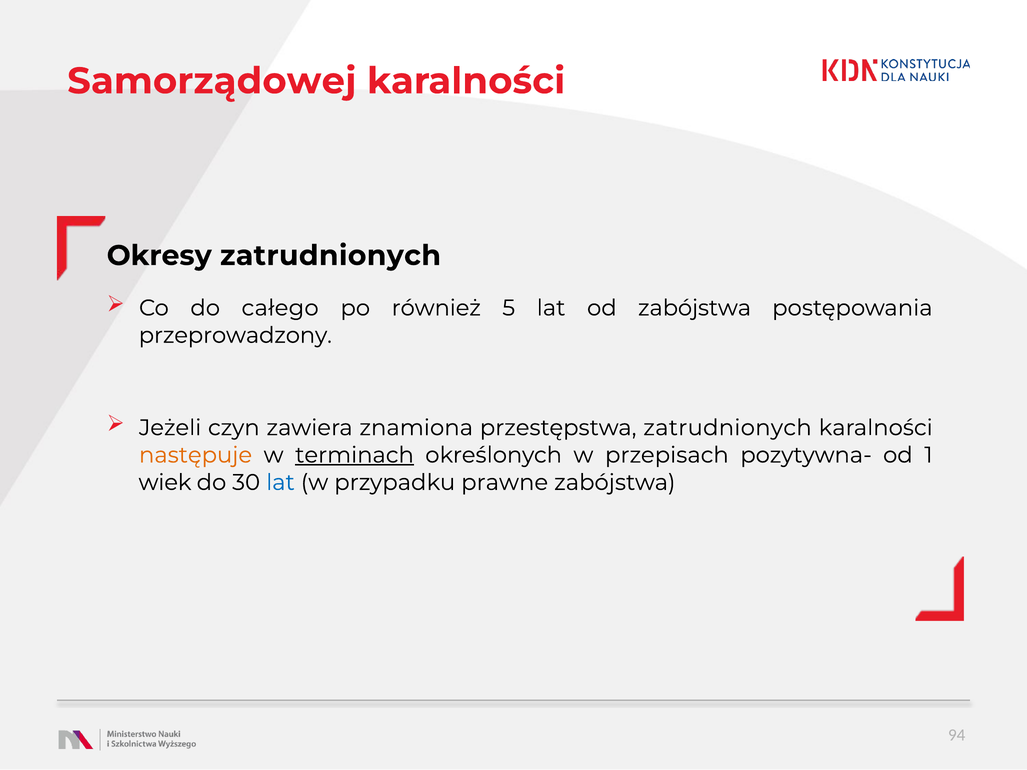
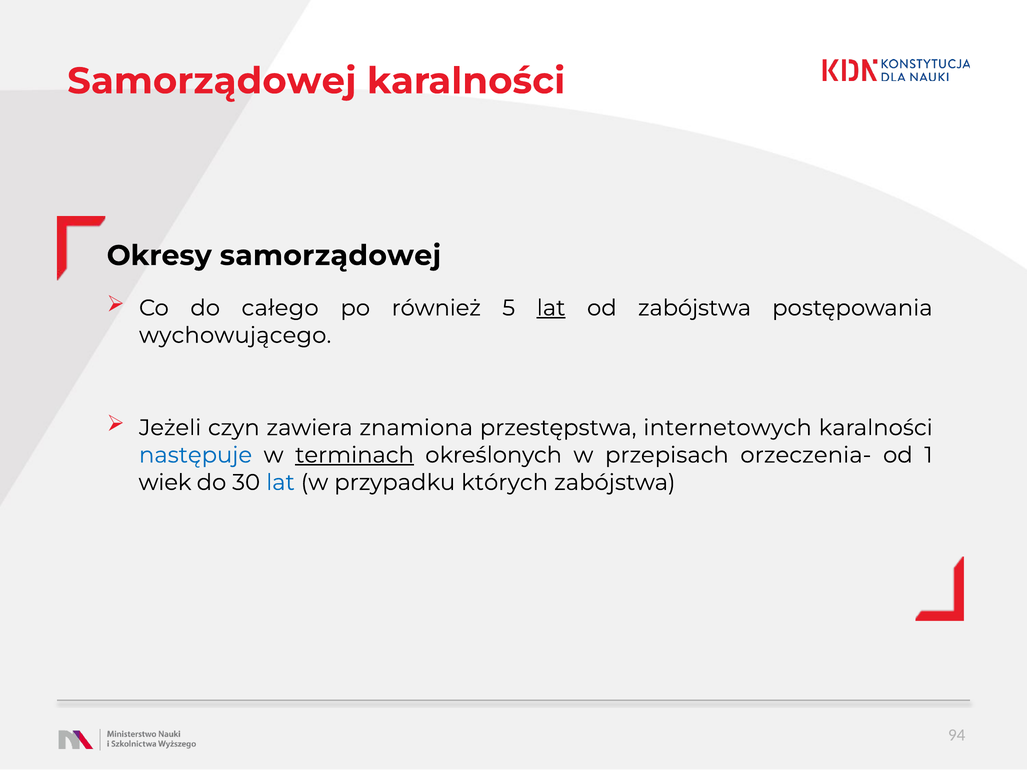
Okresy zatrudnionych: zatrudnionych -> samorządowej
lat at (551, 308) underline: none -> present
przeprowadzony: przeprowadzony -> wychowującego
przestępstwa zatrudnionych: zatrudnionych -> internetowych
następuje colour: orange -> blue
pozytywna-: pozytywna- -> orzeczenia-
prawne: prawne -> których
